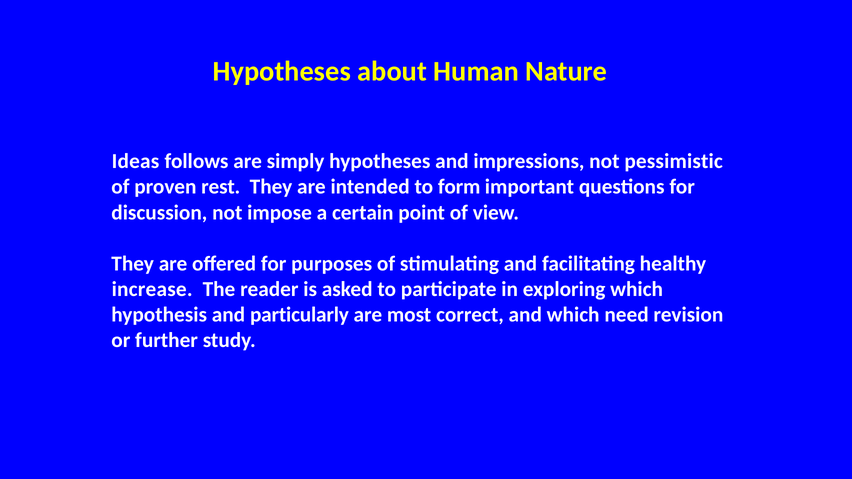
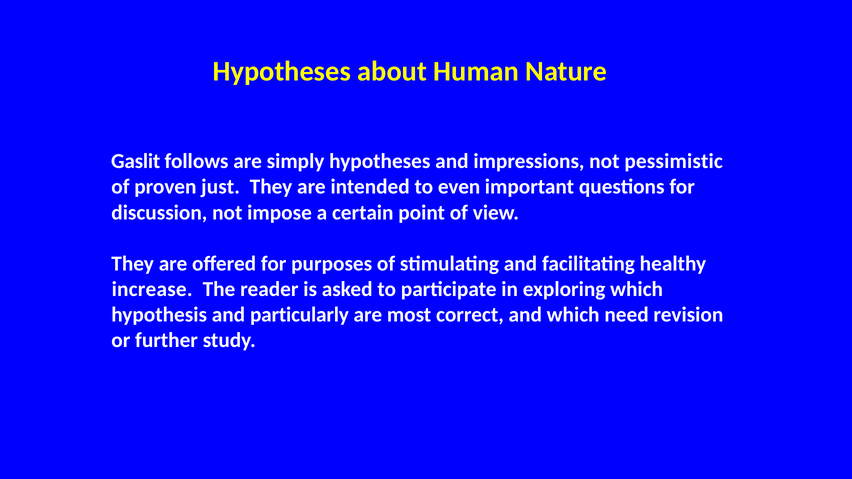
Ideas: Ideas -> Gaslit
rest: rest -> just
form: form -> even
